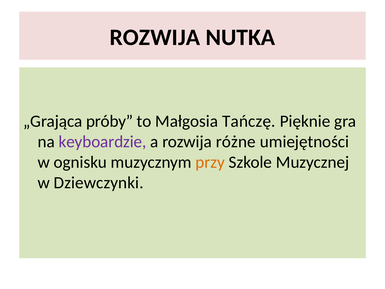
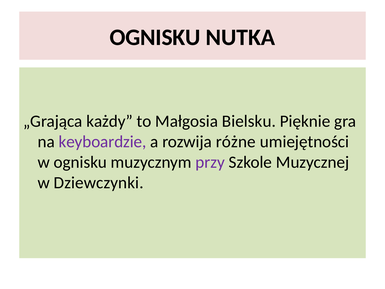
ROZWIJA at (155, 37): ROZWIJA -> OGNISKU
próby: próby -> każdy
Tańczę: Tańczę -> Bielsku
przy colour: orange -> purple
